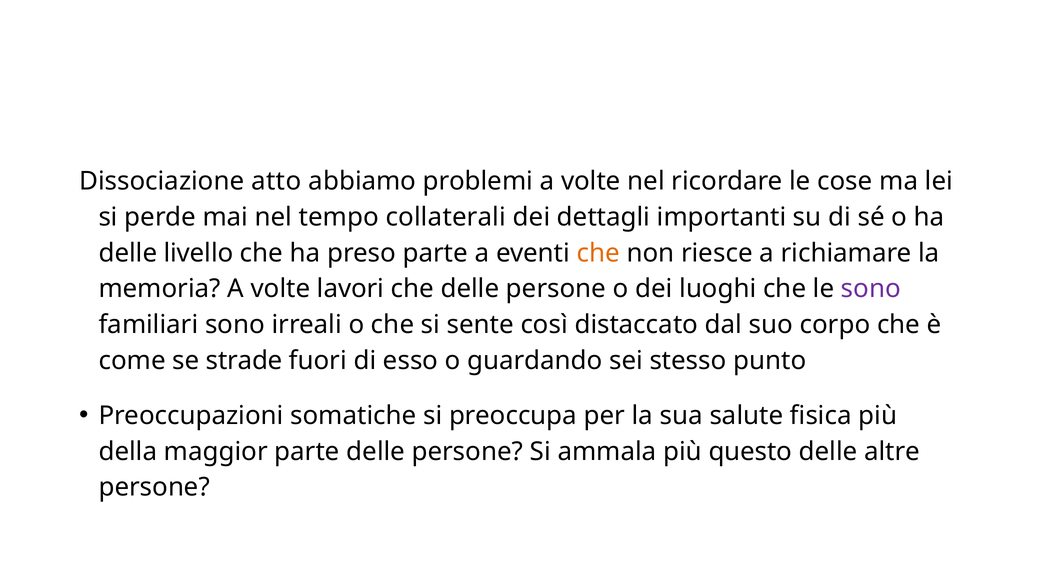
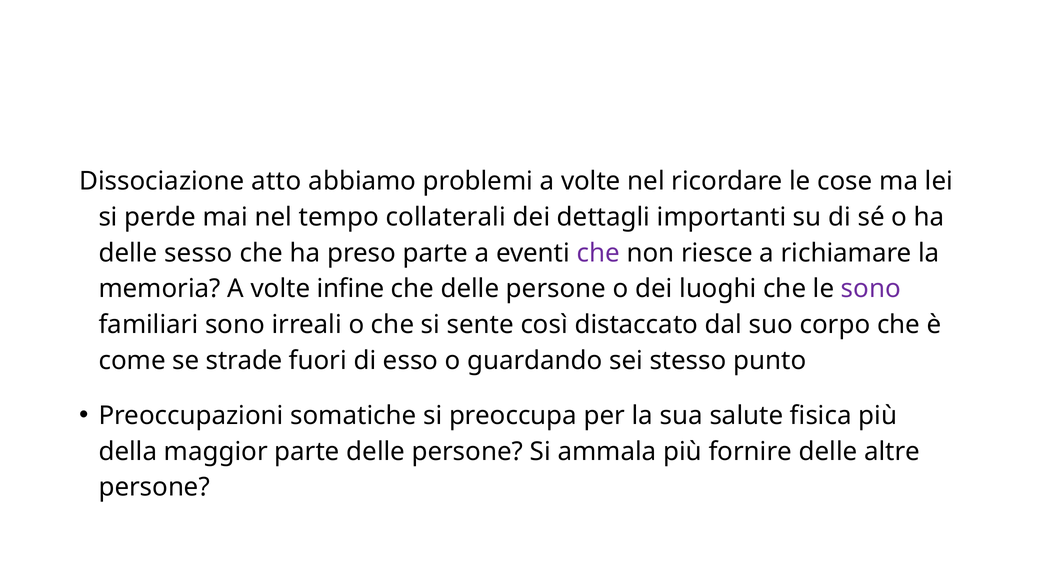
livello: livello -> sesso
che at (598, 253) colour: orange -> purple
lavori: lavori -> infine
questo: questo -> fornire
